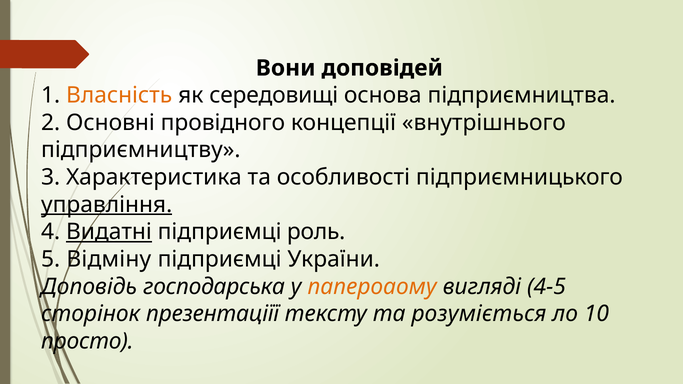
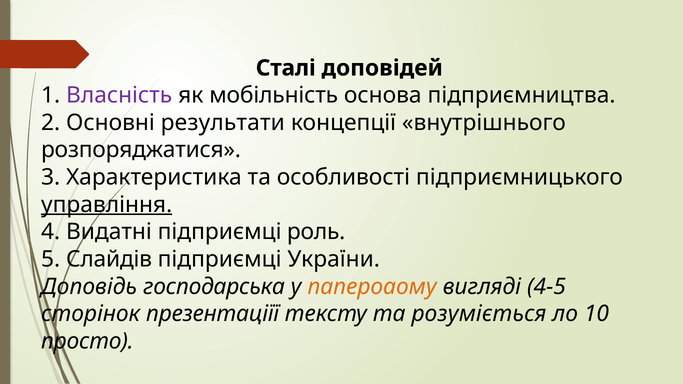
Вони: Вони -> Сталі
Власність colour: orange -> purple
середовищі: середовищі -> мобільність
провідного: провідного -> результати
підприємництву: підприємництву -> розпоряджатися
Видатні underline: present -> none
Відміну: Відміну -> Слайдів
